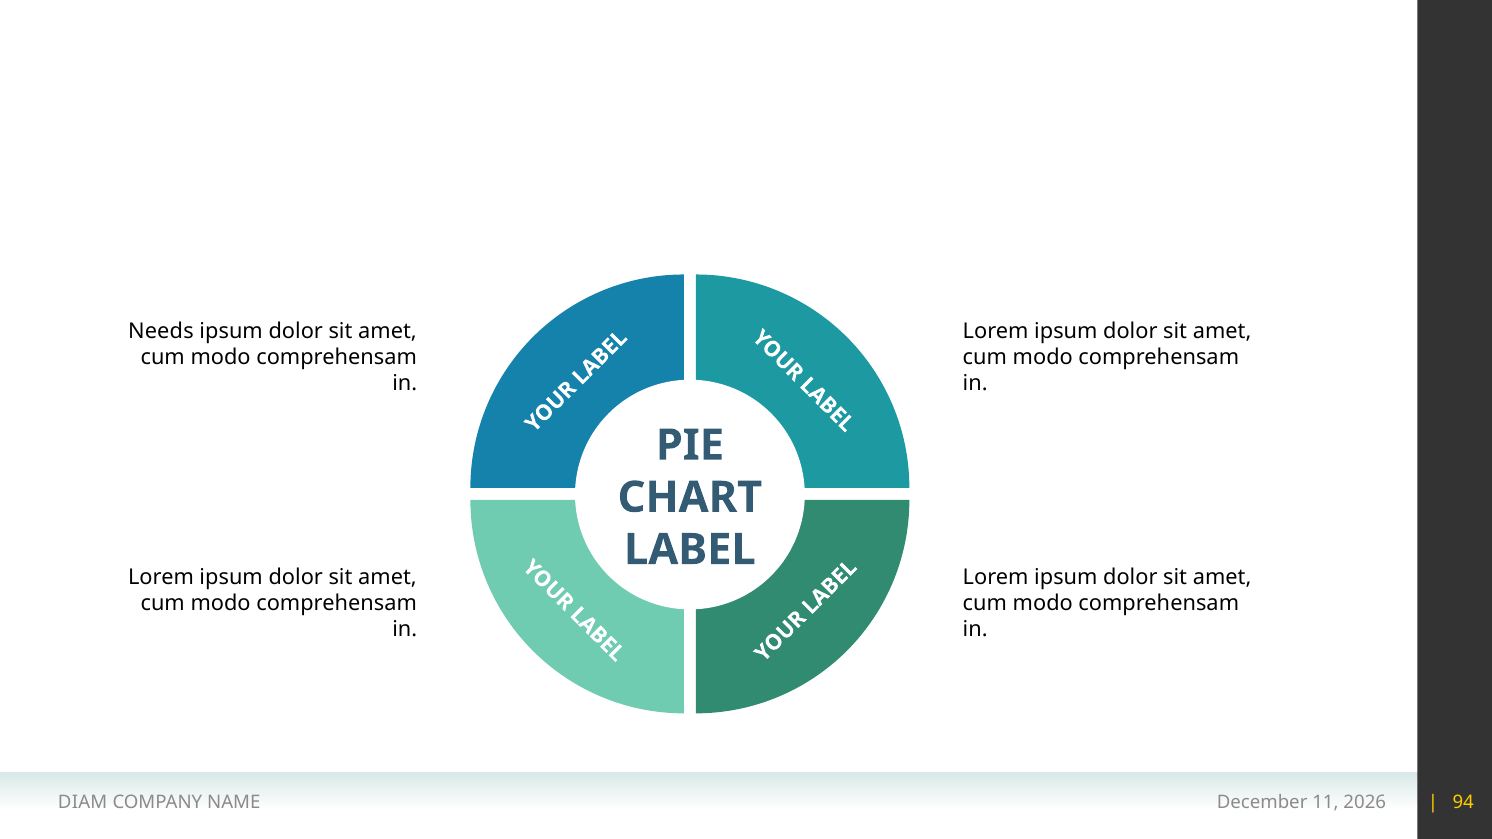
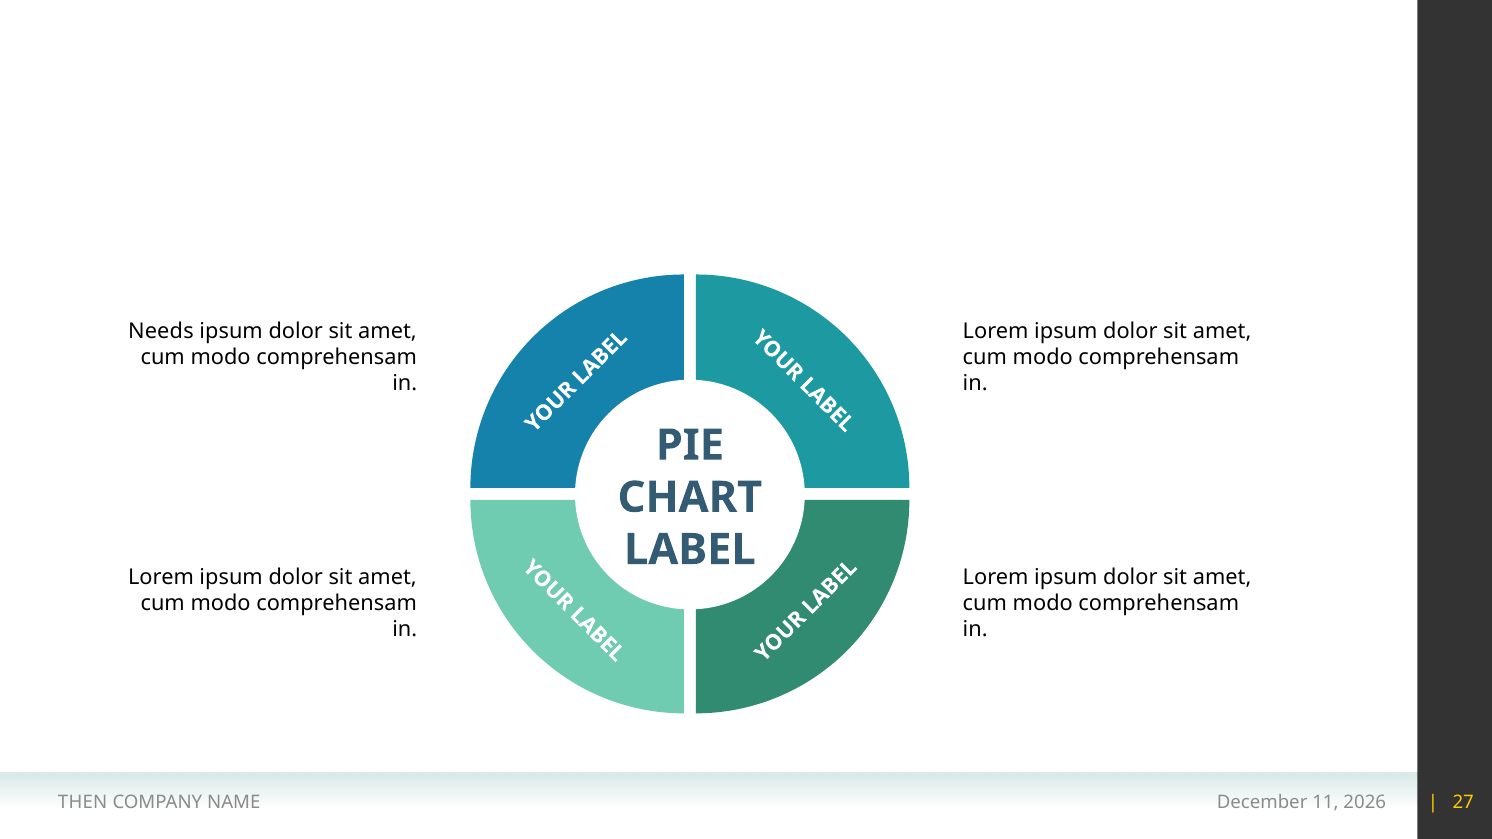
DIAM: DIAM -> THEN
94: 94 -> 27
